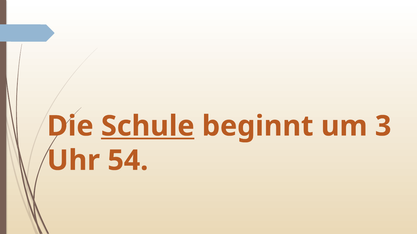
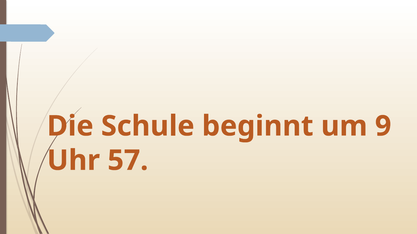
Schule underline: present -> none
3: 3 -> 9
54: 54 -> 57
